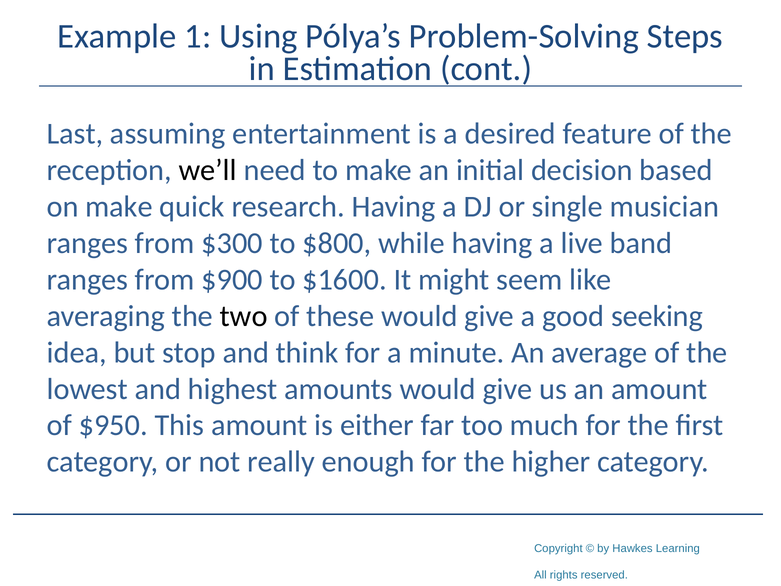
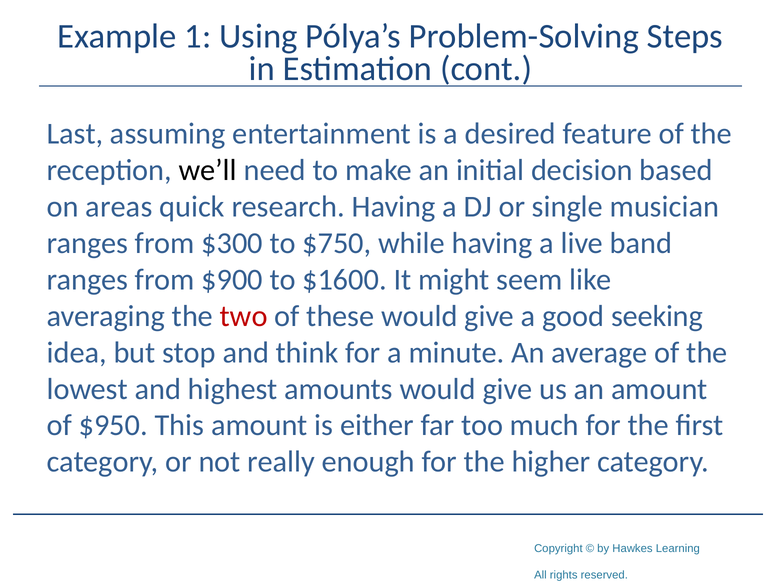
on make: make -> areas
$800: $800 -> $750
two colour: black -> red
